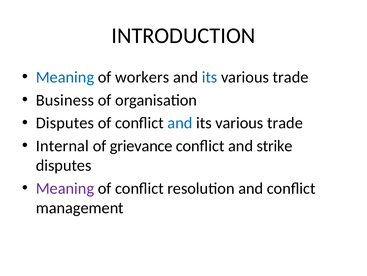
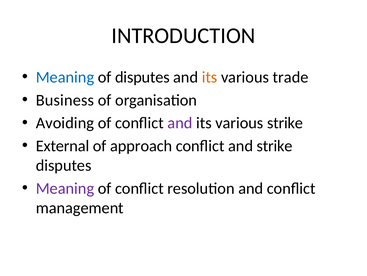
of workers: workers -> disputes
its at (210, 77) colour: blue -> orange
Disputes at (65, 123): Disputes -> Avoiding
and at (180, 123) colour: blue -> purple
trade at (285, 123): trade -> strike
Internal: Internal -> External
grievance: grievance -> approach
